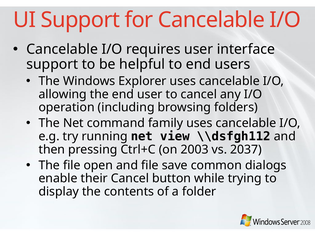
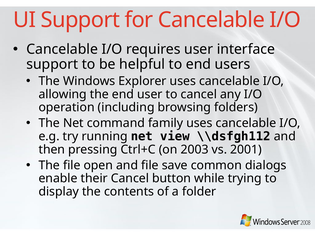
2037: 2037 -> 2001
